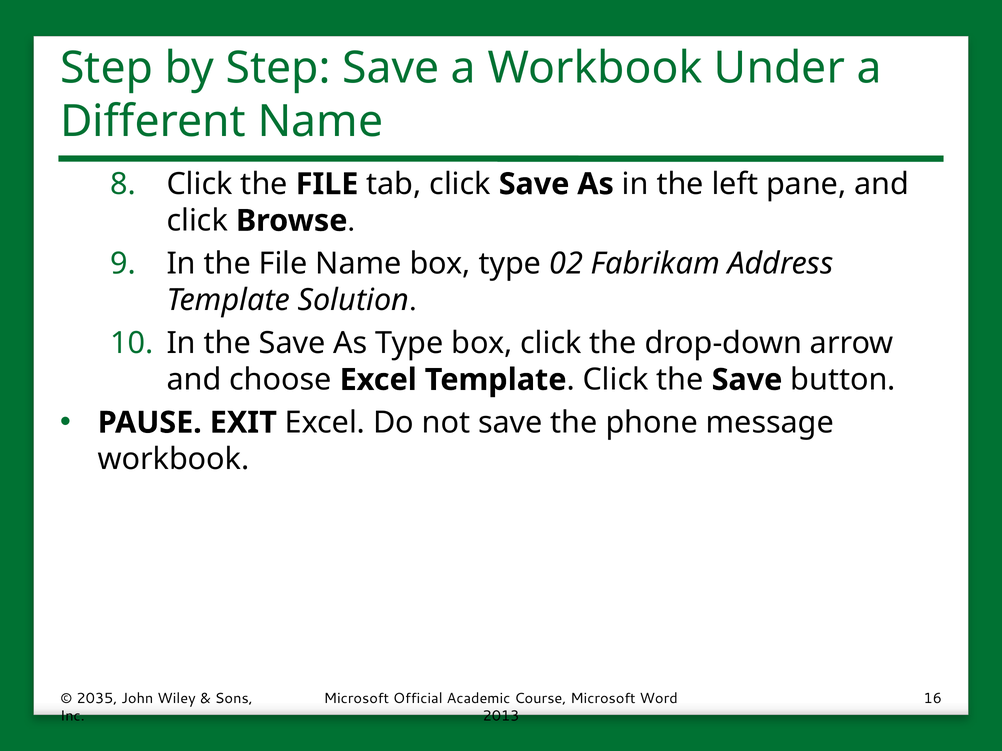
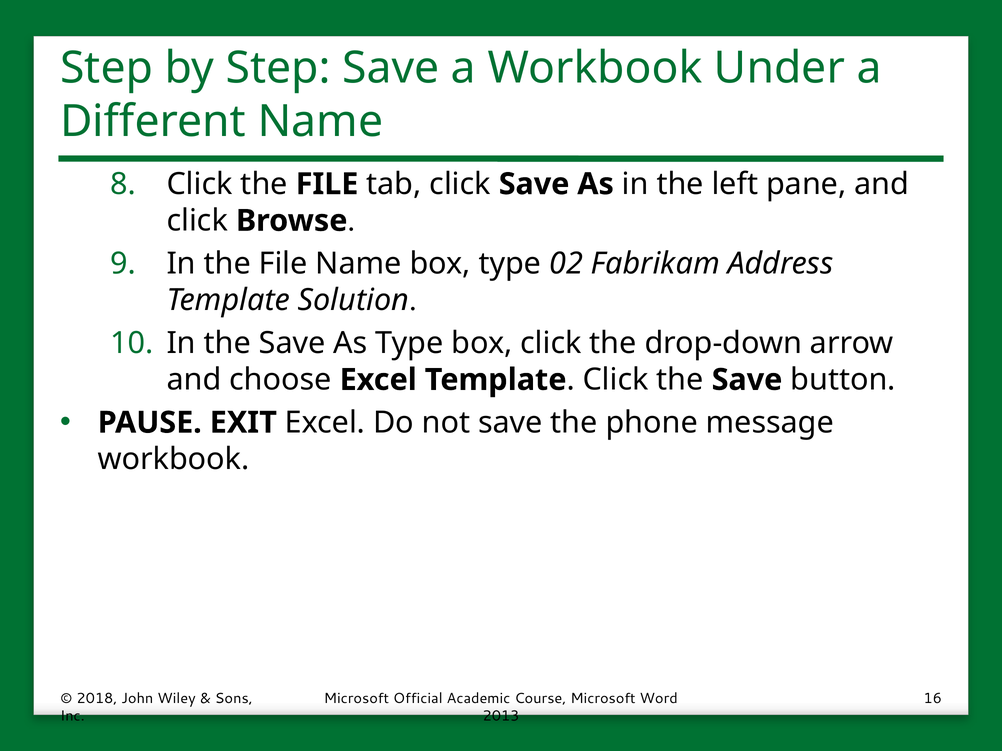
2035: 2035 -> 2018
